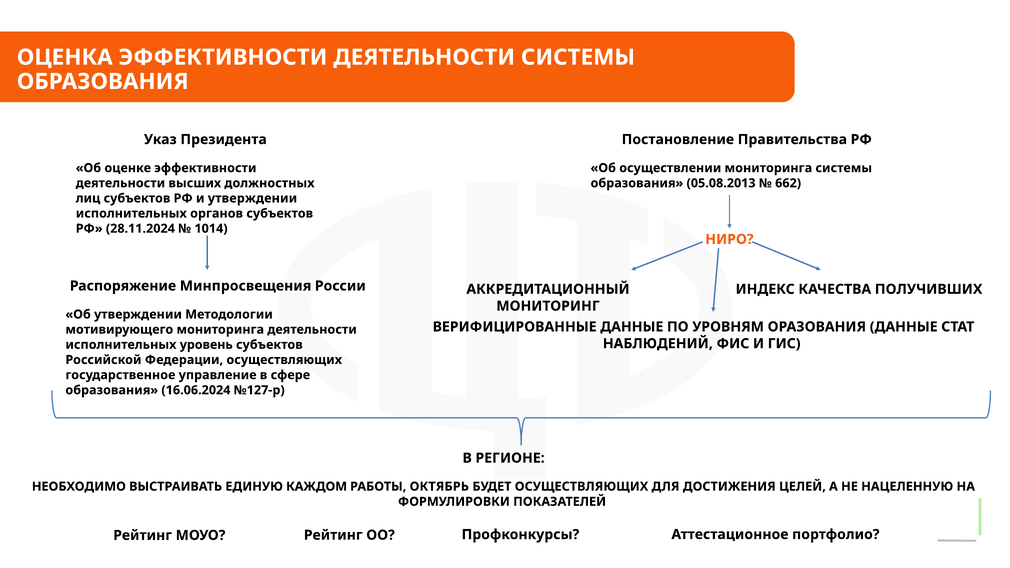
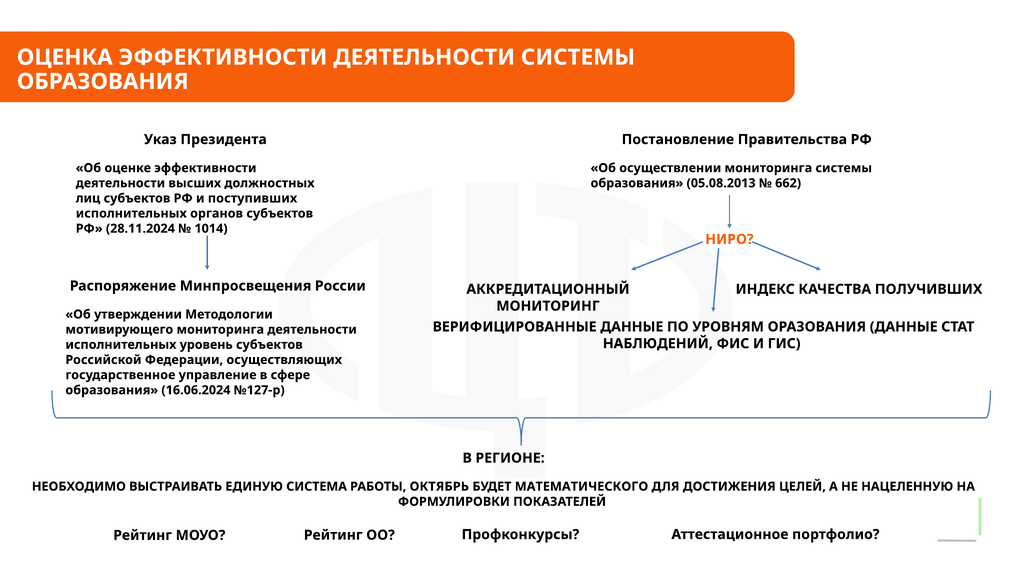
и утверждении: утверждении -> поступивших
КАЖДОМ: КАЖДОМ -> СИСТЕМА
БУДЕТ ОСУЩЕСТВЛЯЮЩИХ: ОСУЩЕСТВЛЯЮЩИХ -> МАТЕМАТИЧЕСКОГО
